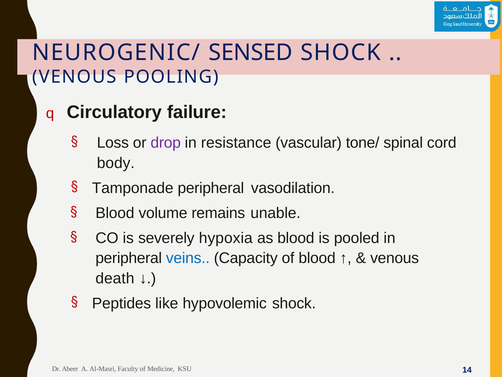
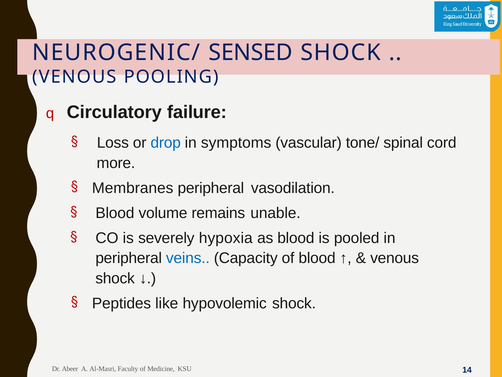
drop colour: purple -> blue
resistance: resistance -> symptoms
body: body -> more
Tamponade: Tamponade -> Membranes
death at (115, 278): death -> shock
